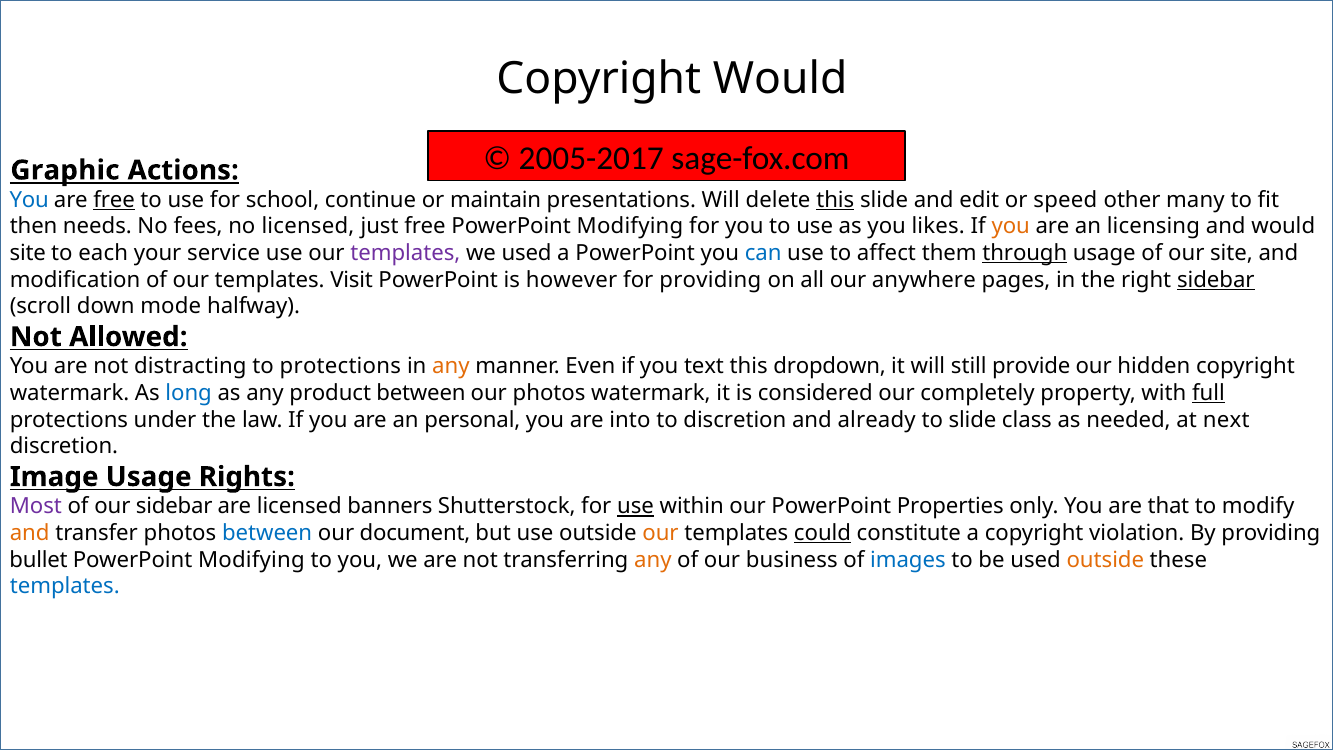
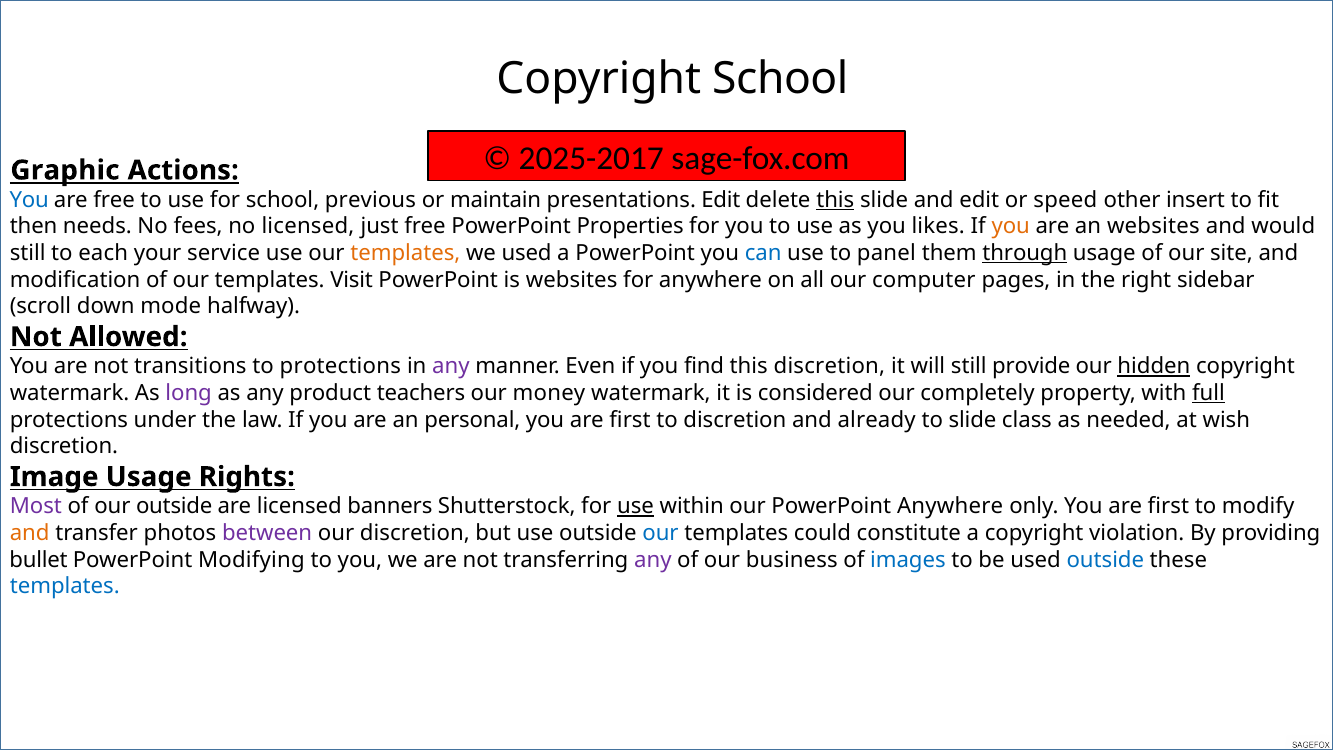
Copyright Would: Would -> School
2005-2017: 2005-2017 -> 2025-2017
free at (114, 200) underline: present -> none
continue: continue -> previous
presentations Will: Will -> Edit
many: many -> insert
free PowerPoint Modifying: Modifying -> Properties
an licensing: licensing -> websites
site at (28, 253): site -> still
templates at (405, 253) colour: purple -> orange
affect: affect -> panel
is however: however -> websites
for providing: providing -> anywhere
anywhere: anywhere -> computer
sidebar at (1216, 280) underline: present -> none
distracting: distracting -> transitions
any at (451, 366) colour: orange -> purple
text: text -> find
this dropdown: dropdown -> discretion
hidden underline: none -> present
long colour: blue -> purple
product between: between -> teachers
our photos: photos -> money
into at (630, 420): into -> first
next: next -> wish
our sidebar: sidebar -> outside
PowerPoint Properties: Properties -> Anywhere
only You are that: that -> first
between at (267, 533) colour: blue -> purple
our document: document -> discretion
our at (660, 533) colour: orange -> blue
could underline: present -> none
any at (653, 560) colour: orange -> purple
outside at (1105, 560) colour: orange -> blue
